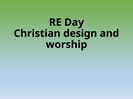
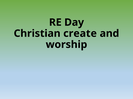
design: design -> create
